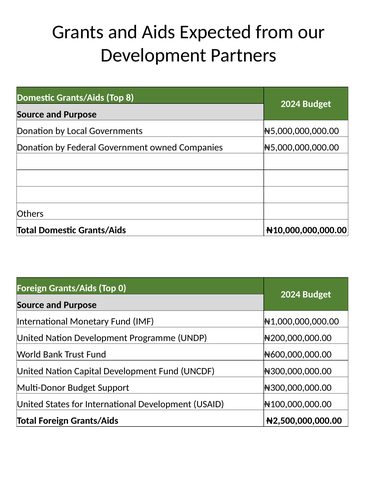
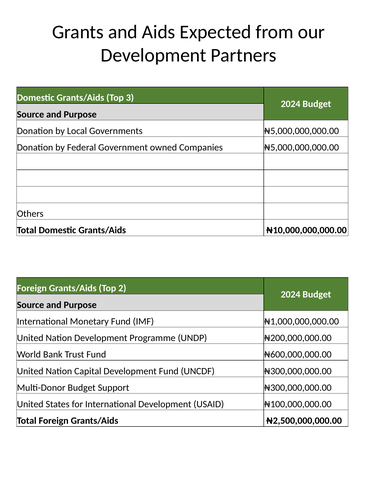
8: 8 -> 3
0: 0 -> 2
